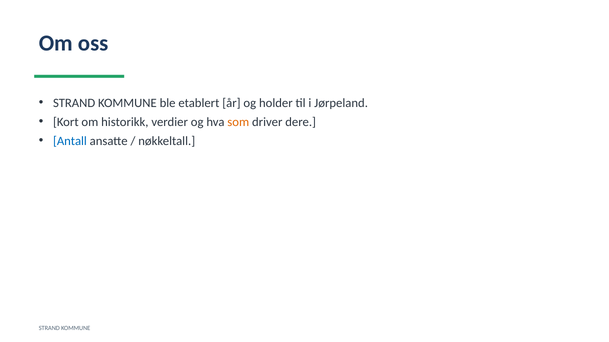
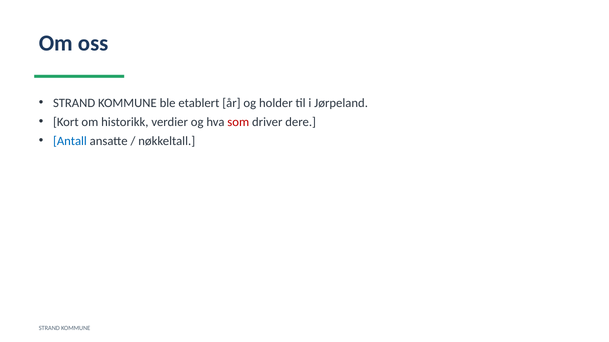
som colour: orange -> red
